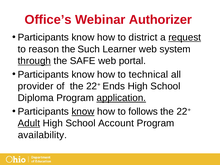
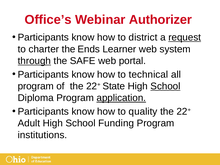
reason: reason -> charter
Such: Such -> Ends
provider at (36, 86): provider -> program
Ends: Ends -> State
School at (165, 86) underline: none -> present
know at (83, 111) underline: present -> none
follows: follows -> quality
Adult underline: present -> none
Account: Account -> Funding
availability: availability -> institutions
